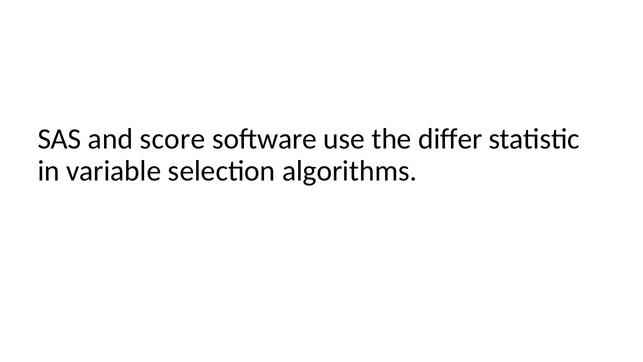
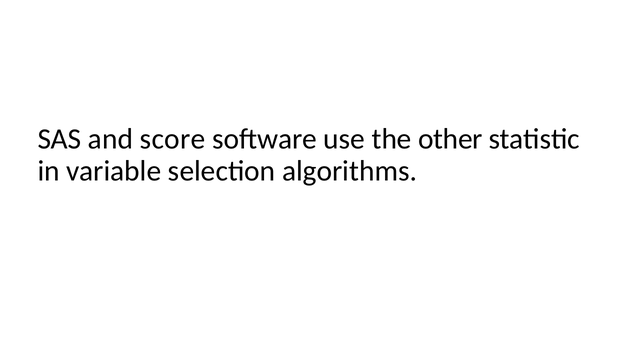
differ: differ -> other
